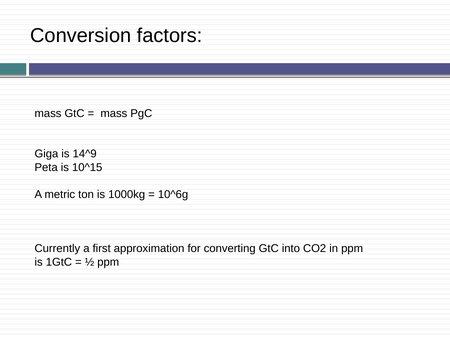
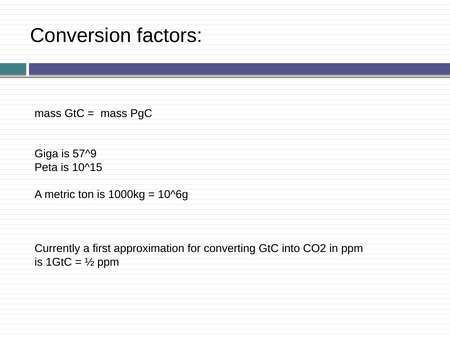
14^9: 14^9 -> 57^9
